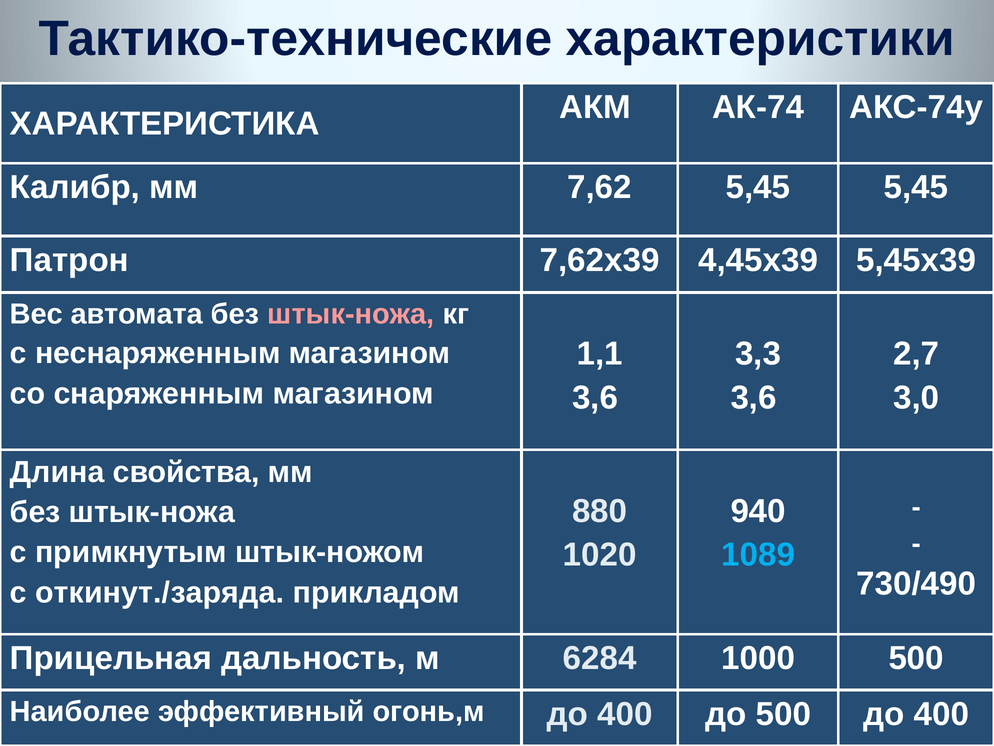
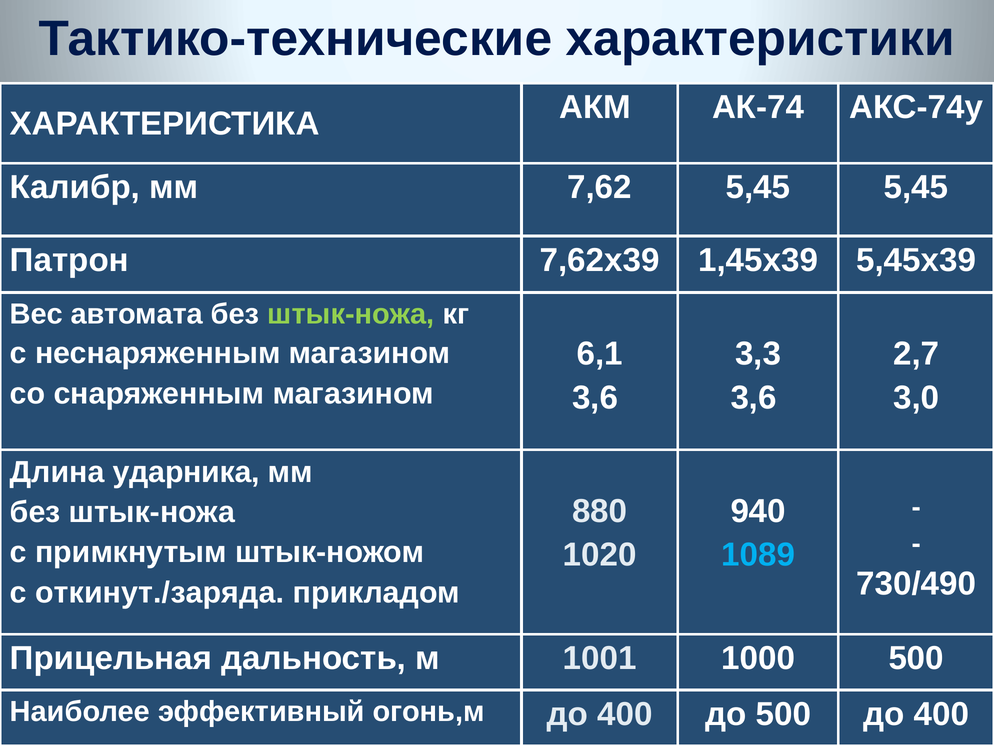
4,45х39: 4,45х39 -> 1,45х39
штык-ножа at (351, 314) colour: pink -> light green
1,1: 1,1 -> 6,1
свойства: свойства -> ударника
6284: 6284 -> 1001
